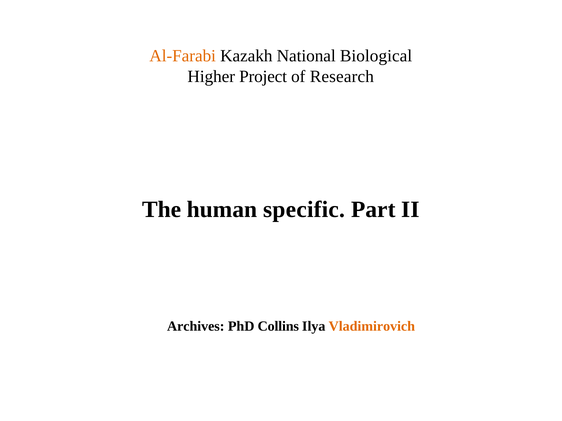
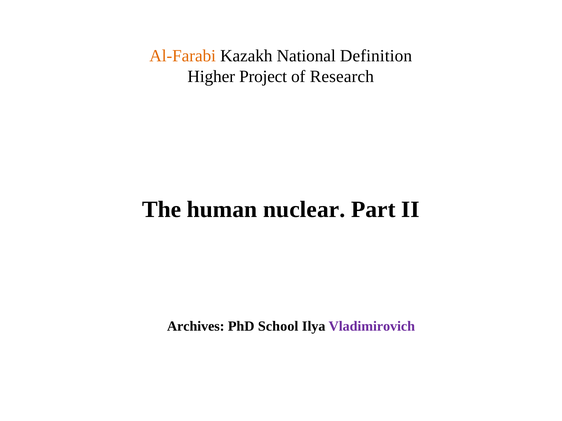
Biological: Biological -> Definition
specific: specific -> nuclear
Collins: Collins -> School
Vladimirovich colour: orange -> purple
